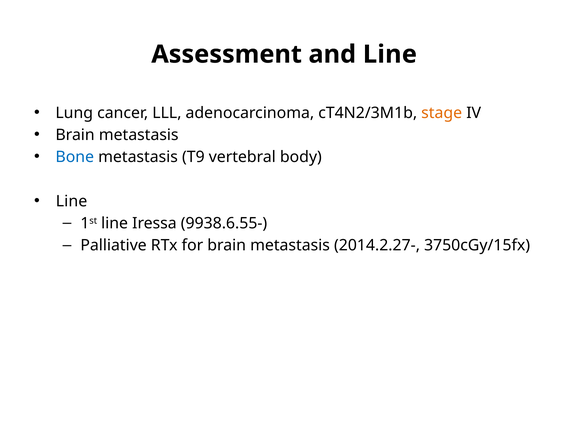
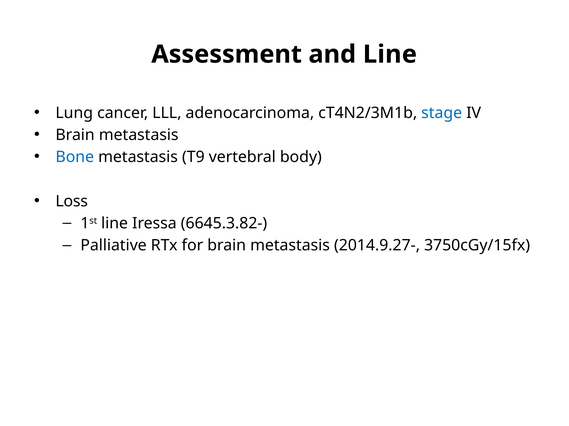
stage colour: orange -> blue
Line at (72, 202): Line -> Loss
9938.6.55-: 9938.6.55- -> 6645.3.82-
2014.2.27-: 2014.2.27- -> 2014.9.27-
